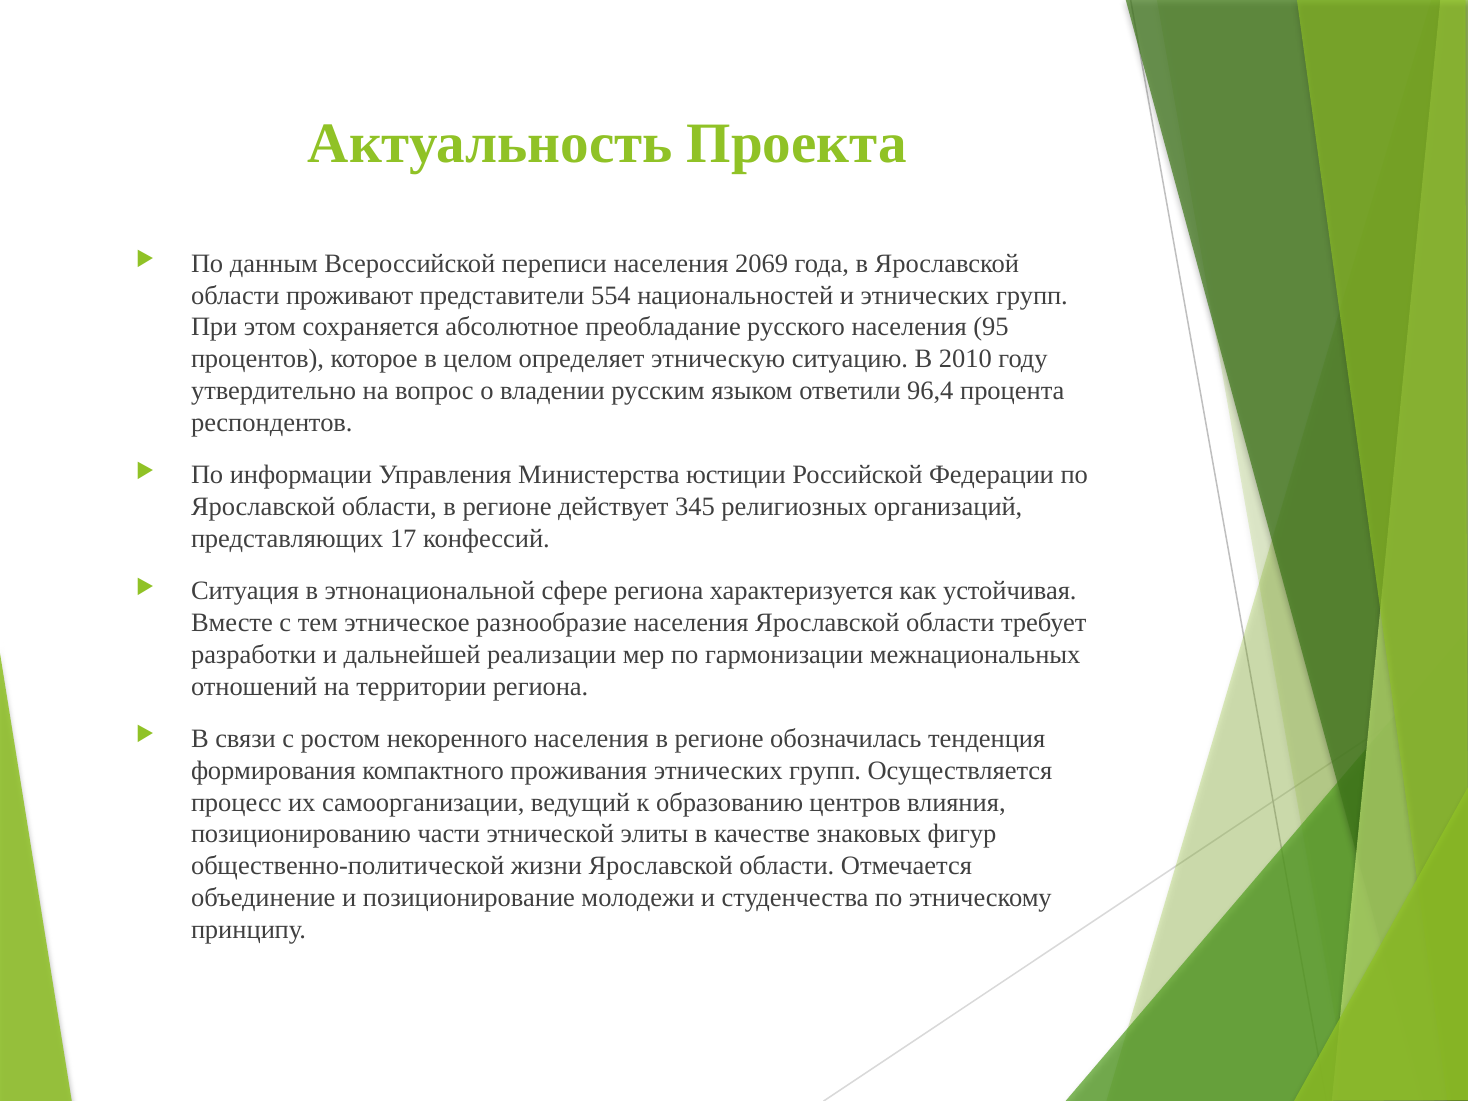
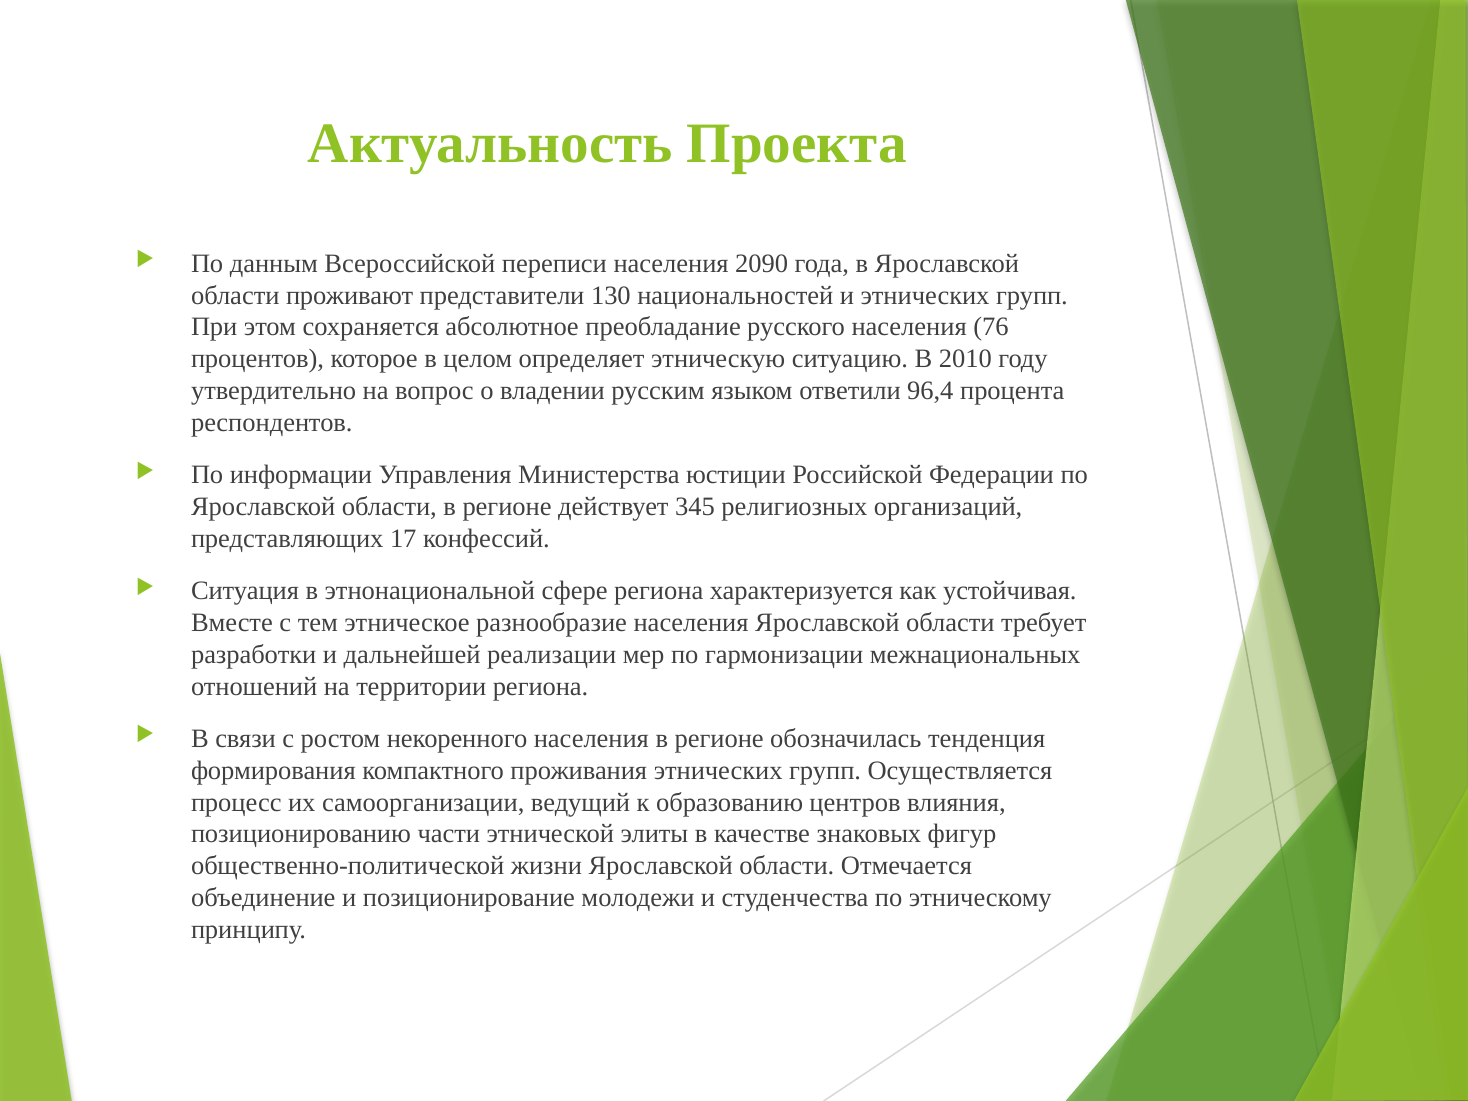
2069: 2069 -> 2090
554: 554 -> 130
95: 95 -> 76
